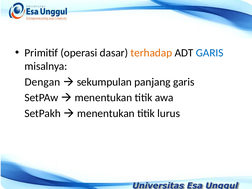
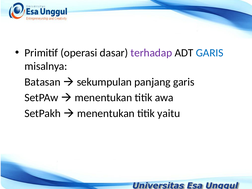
terhadap colour: orange -> purple
Dengan: Dengan -> Batasan
lurus: lurus -> yaitu
